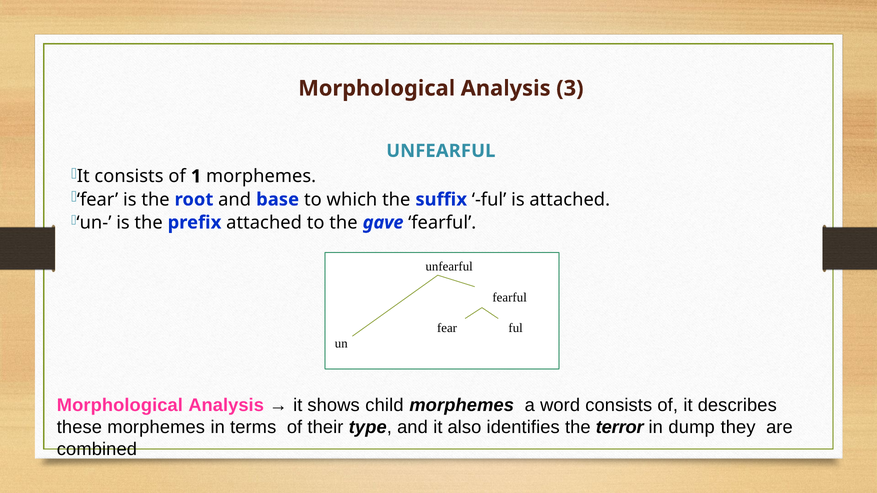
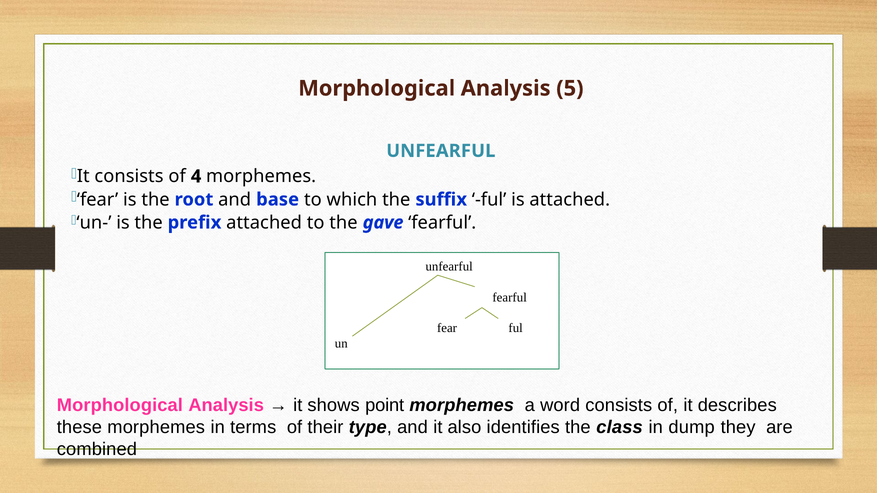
3: 3 -> 5
1: 1 -> 4
child: child -> point
terror: terror -> class
